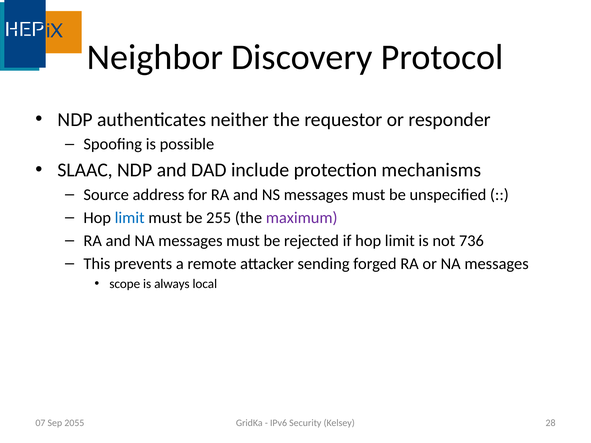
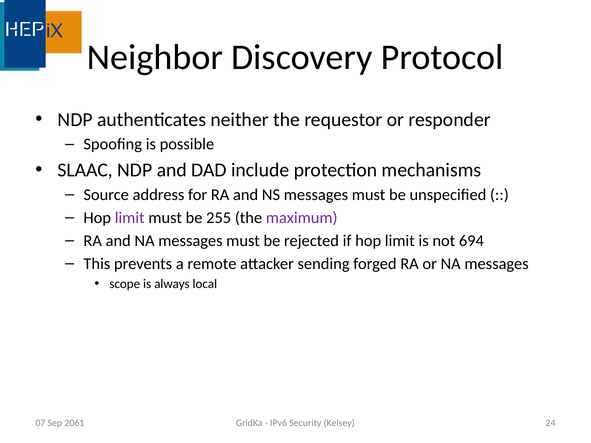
limit at (130, 218) colour: blue -> purple
736: 736 -> 694
2055: 2055 -> 2061
28: 28 -> 24
